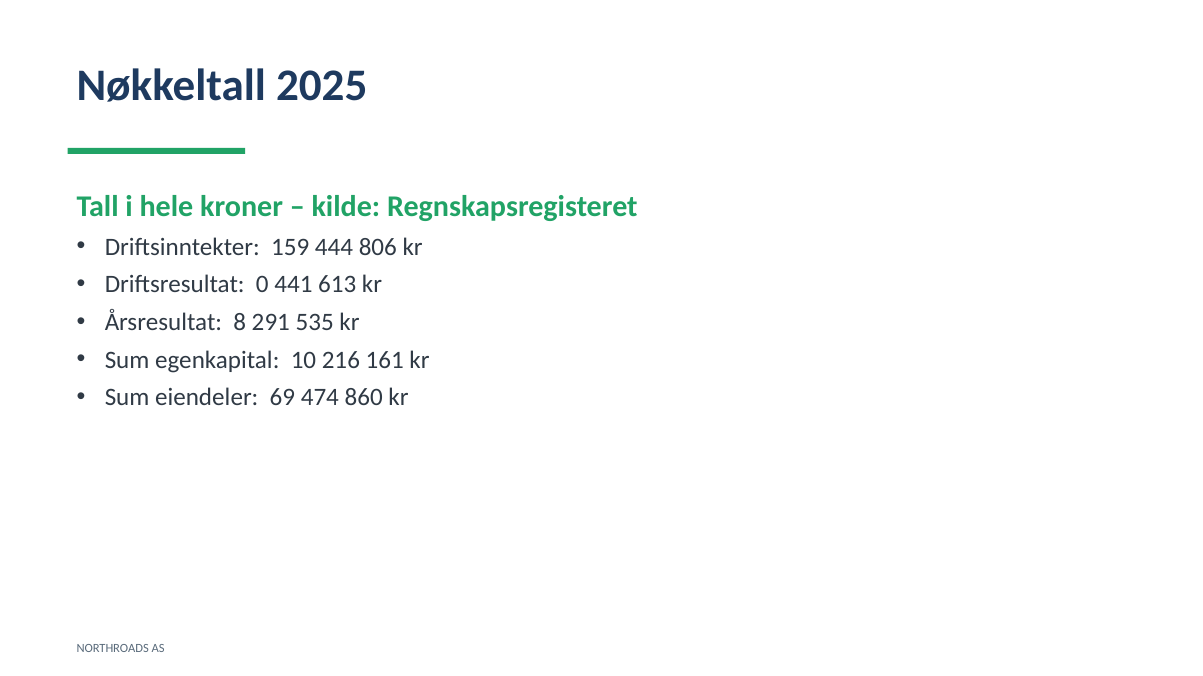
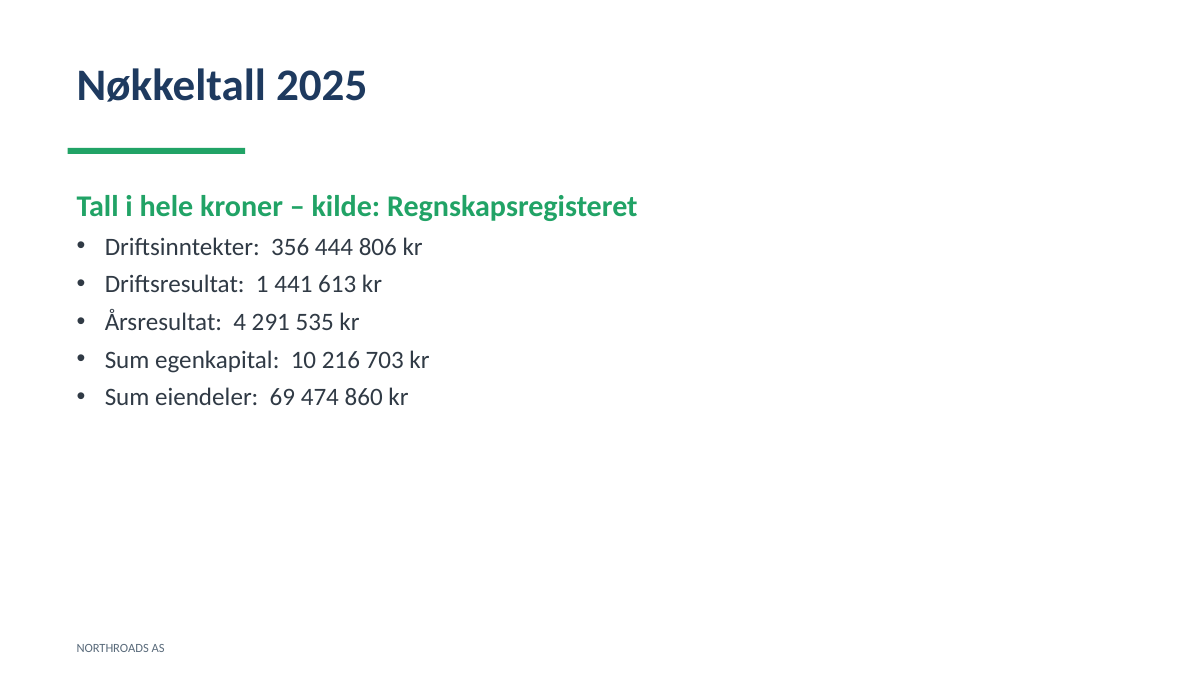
159: 159 -> 356
0: 0 -> 1
8: 8 -> 4
161: 161 -> 703
